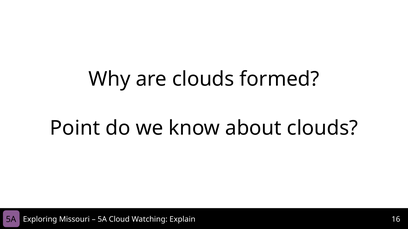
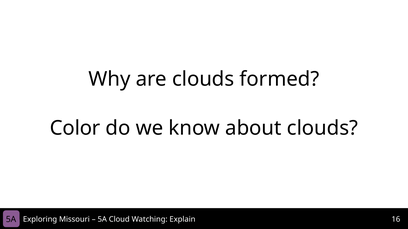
Point: Point -> Color
